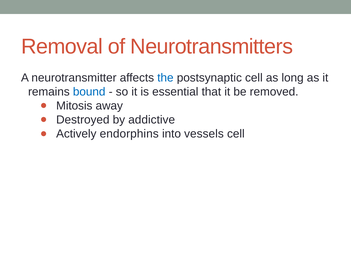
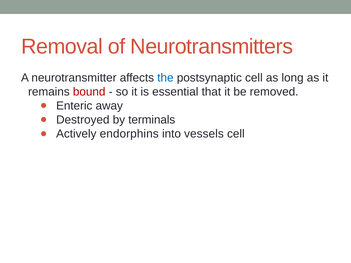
bound colour: blue -> red
Mitosis: Mitosis -> Enteric
addictive: addictive -> terminals
